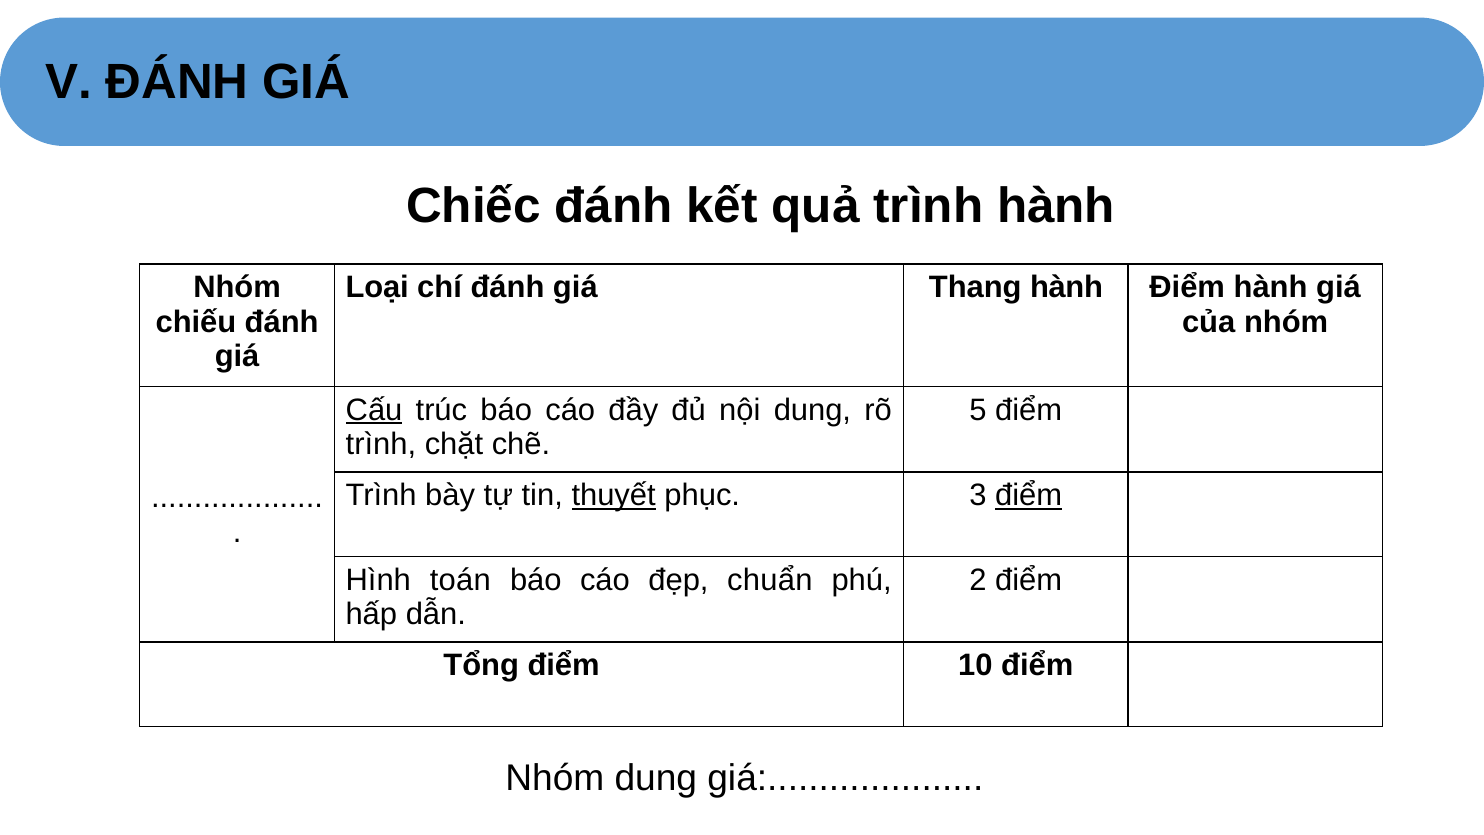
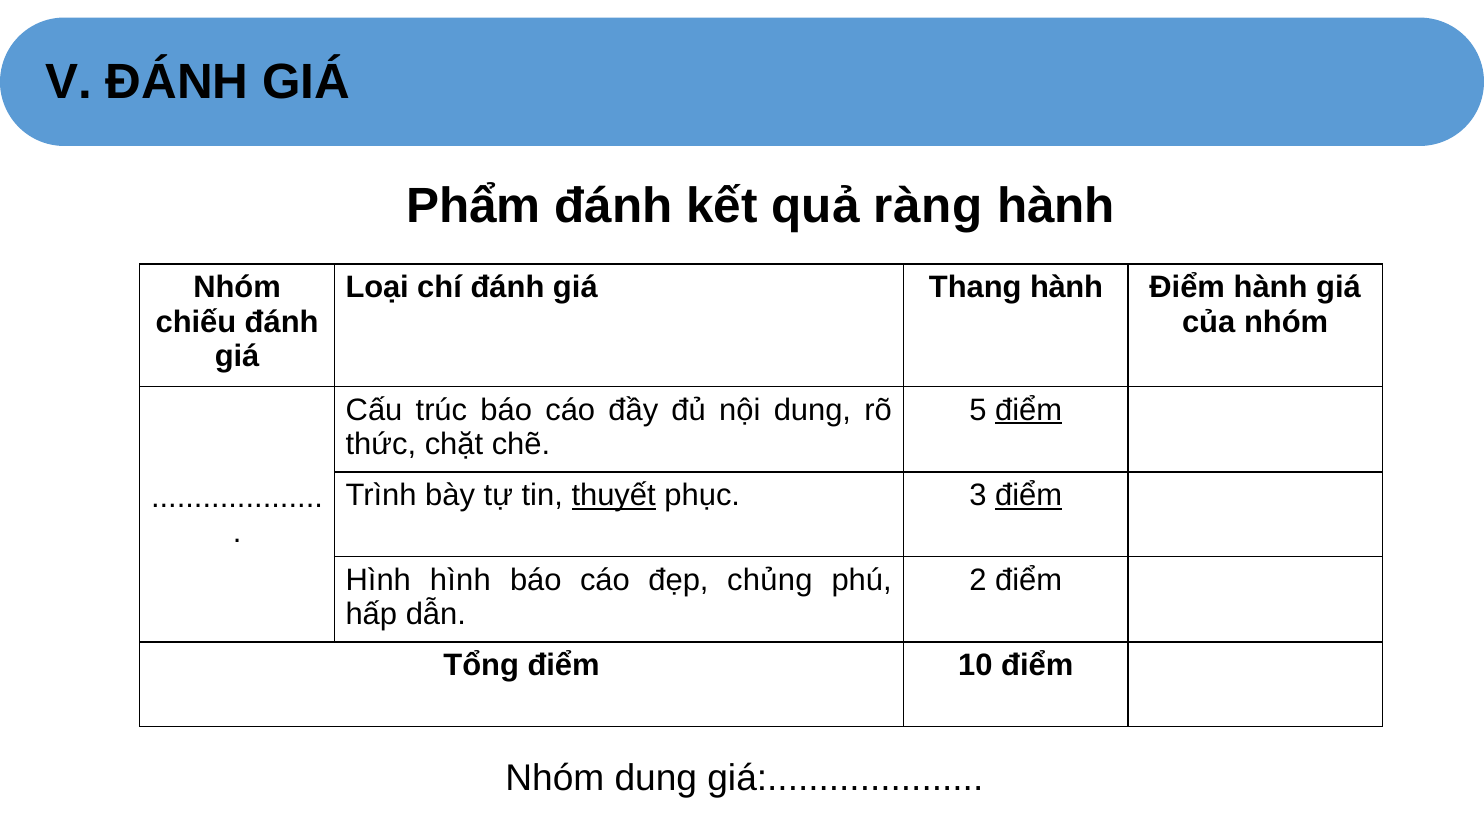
Chiếc: Chiếc -> Phẩm
quả trình: trình -> ràng
Cấu underline: present -> none
điểm at (1029, 410) underline: none -> present
trình at (381, 444): trình -> thức
Hình toán: toán -> hình
chuẩn: chuẩn -> chủng
